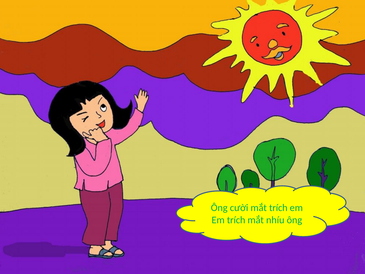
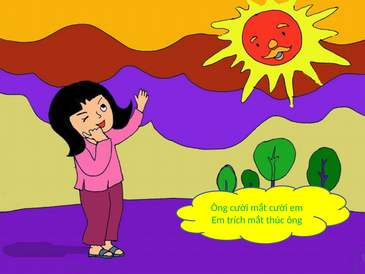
mắt trích: trích -> cười
nhíu: nhíu -> thúc
